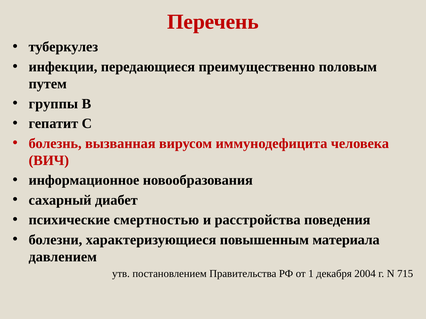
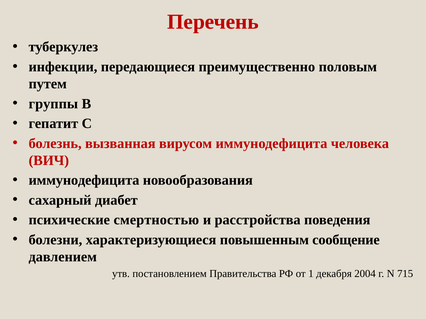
информационное at (84, 180): информационное -> иммунодефицита
материала: материала -> сообщение
